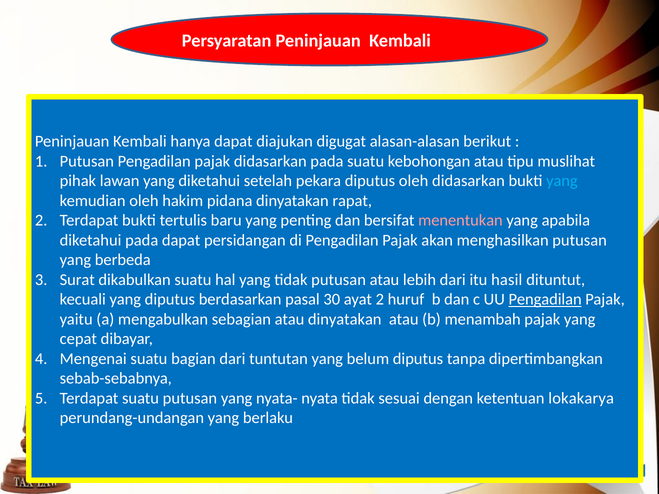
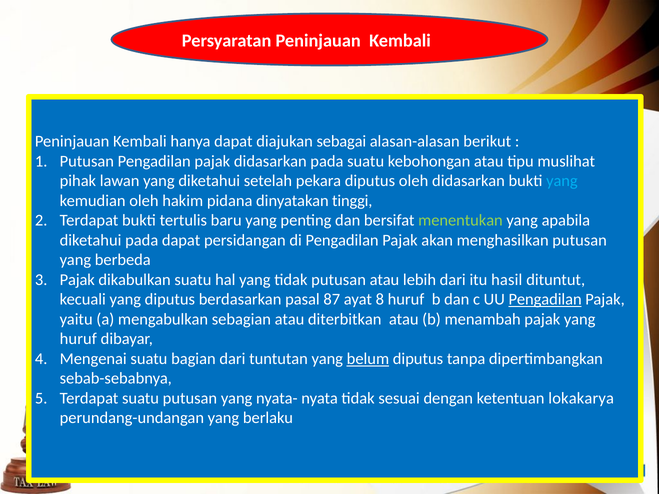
digugat: digugat -> sebagai
rapat: rapat -> tinggi
menentukan colour: pink -> light green
Surat at (77, 280): Surat -> Pajak
30: 30 -> 87
ayat 2: 2 -> 8
atau dinyatakan: dinyatakan -> diterbitkan
cepat at (78, 339): cepat -> huruf
belum underline: none -> present
